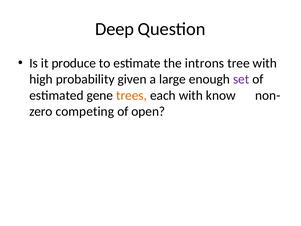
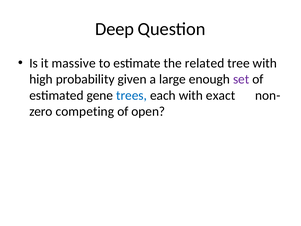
produce: produce -> massive
introns: introns -> related
trees colour: orange -> blue
know: know -> exact
